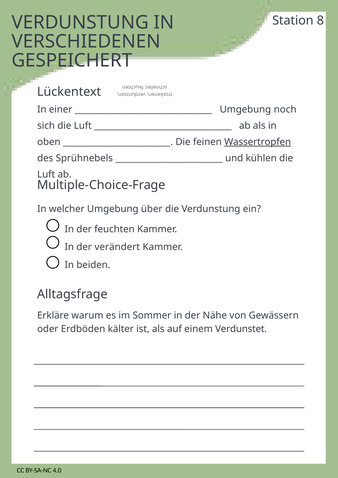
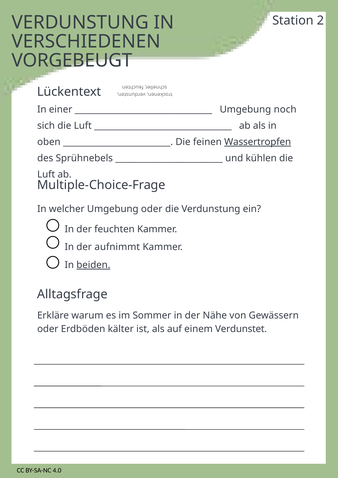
8: 8 -> 2
GESPEICHERT: GESPEICHERT -> VORGEBEUGT
Umgebung über: über -> oder
verändert: verändert -> aufnimmt
beiden underline: none -> present
